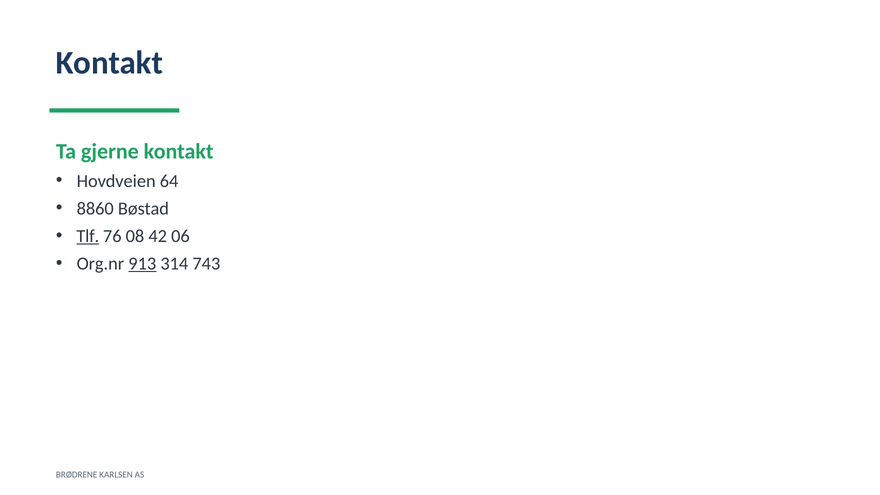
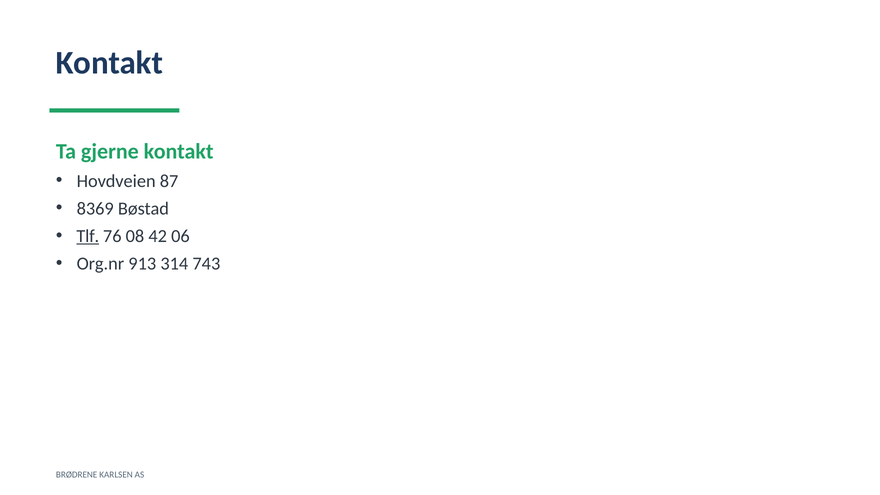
64: 64 -> 87
8860: 8860 -> 8369
913 underline: present -> none
